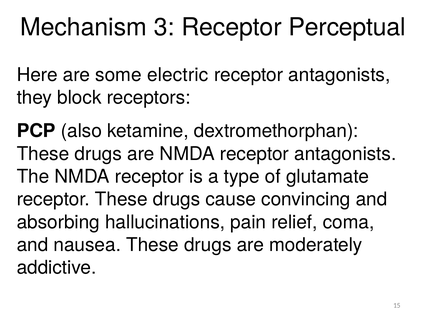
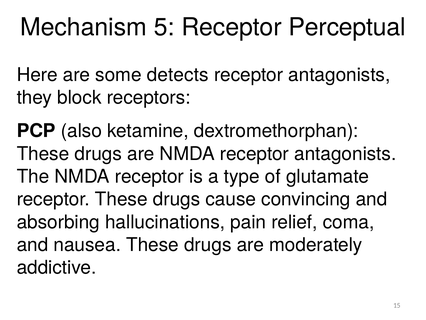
3: 3 -> 5
electric: electric -> detects
